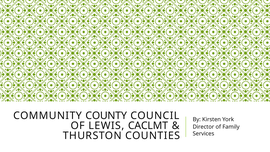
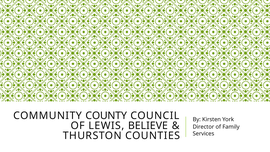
CACLMT: CACLMT -> BELIEVE
